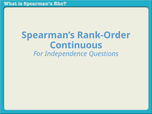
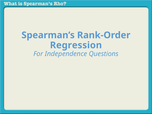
Continuous: Continuous -> Regression
